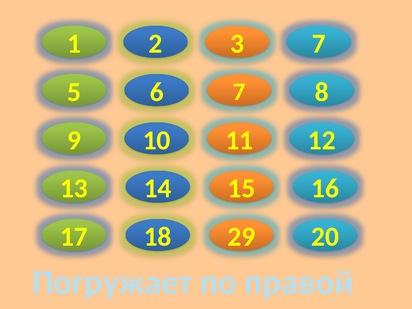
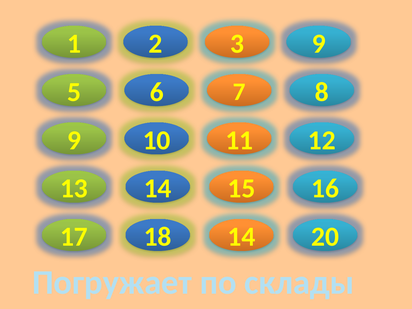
3 7: 7 -> 9
18 29: 29 -> 14
правой: правой -> склады
